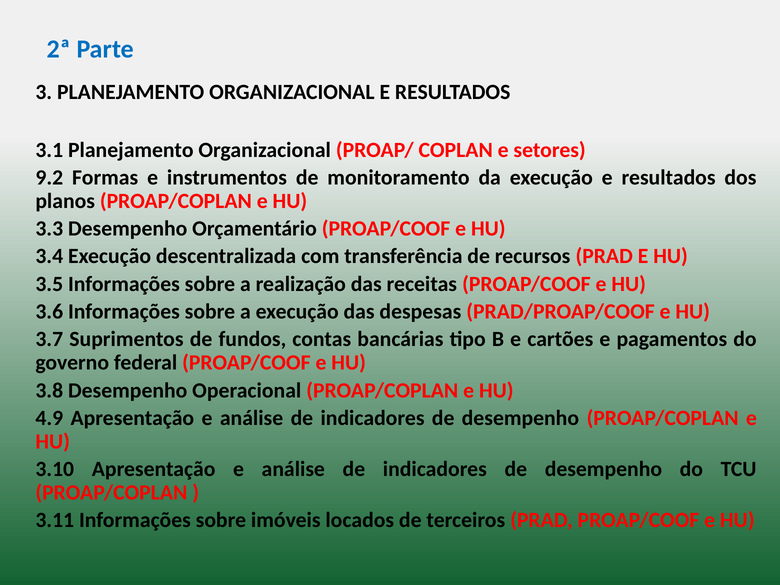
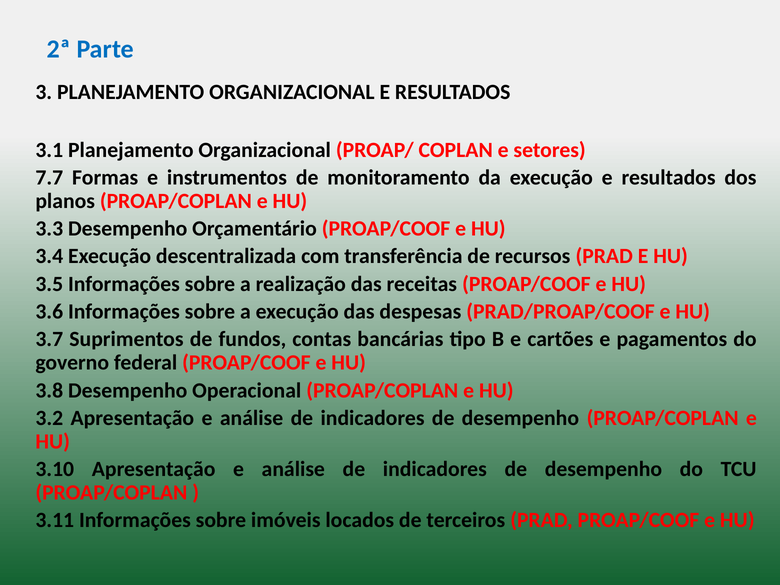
9.2: 9.2 -> 7.7
4.9: 4.9 -> 3.2
